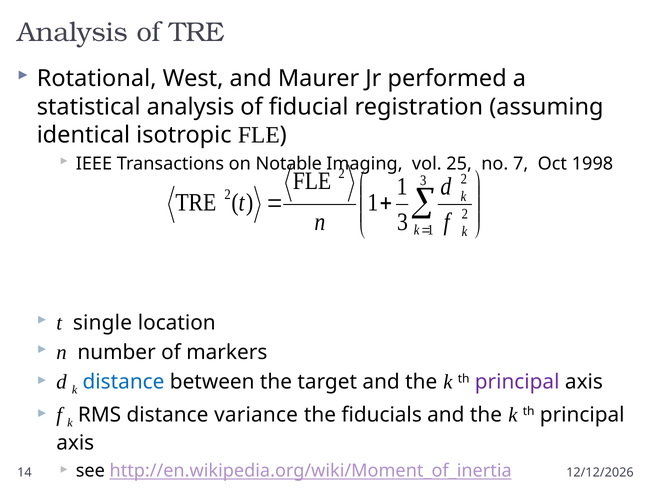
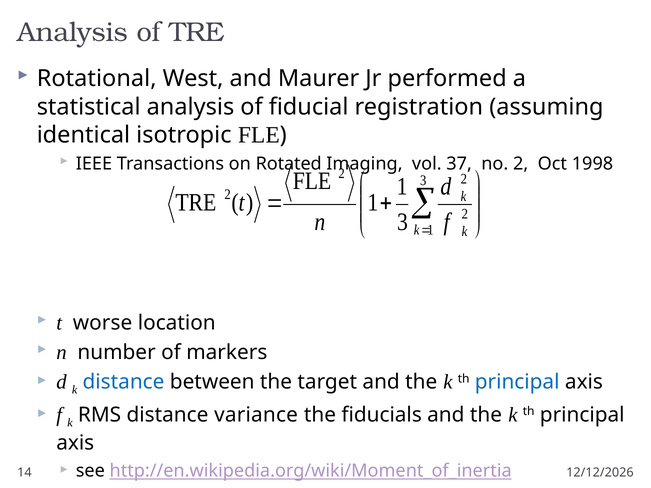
Notable: Notable -> Rotated
25: 25 -> 37
no 7: 7 -> 2
single: single -> worse
principal at (517, 382) colour: purple -> blue
